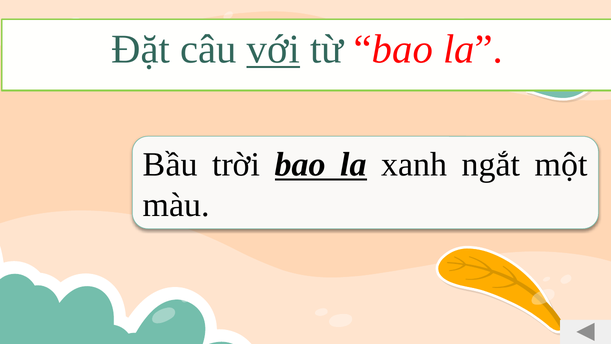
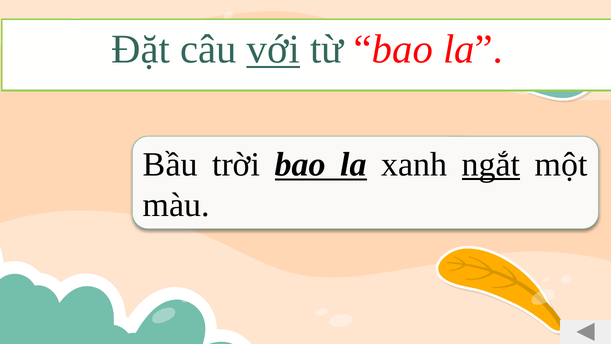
ngắt underline: none -> present
